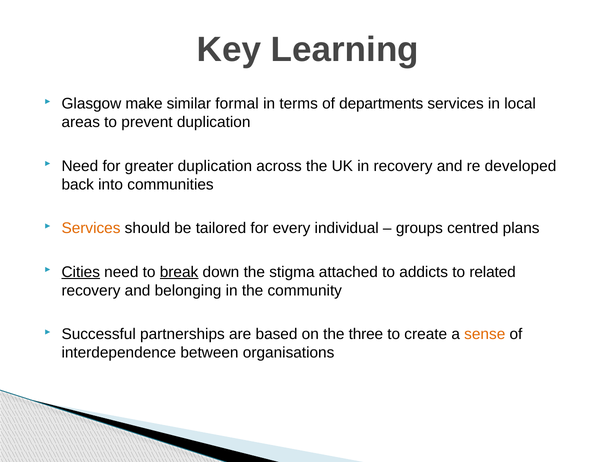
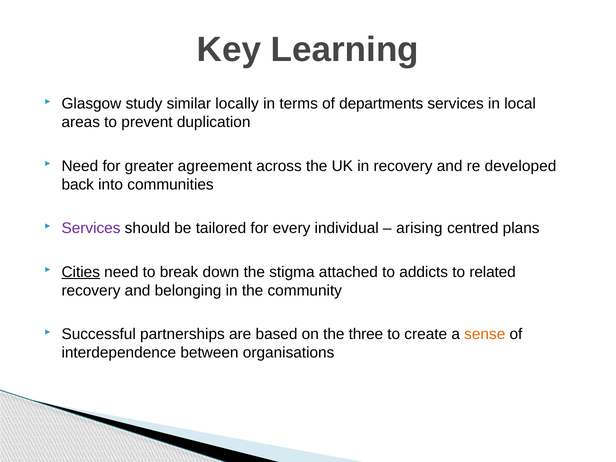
make: make -> study
formal: formal -> locally
greater duplication: duplication -> agreement
Services at (91, 228) colour: orange -> purple
groups: groups -> arising
break underline: present -> none
